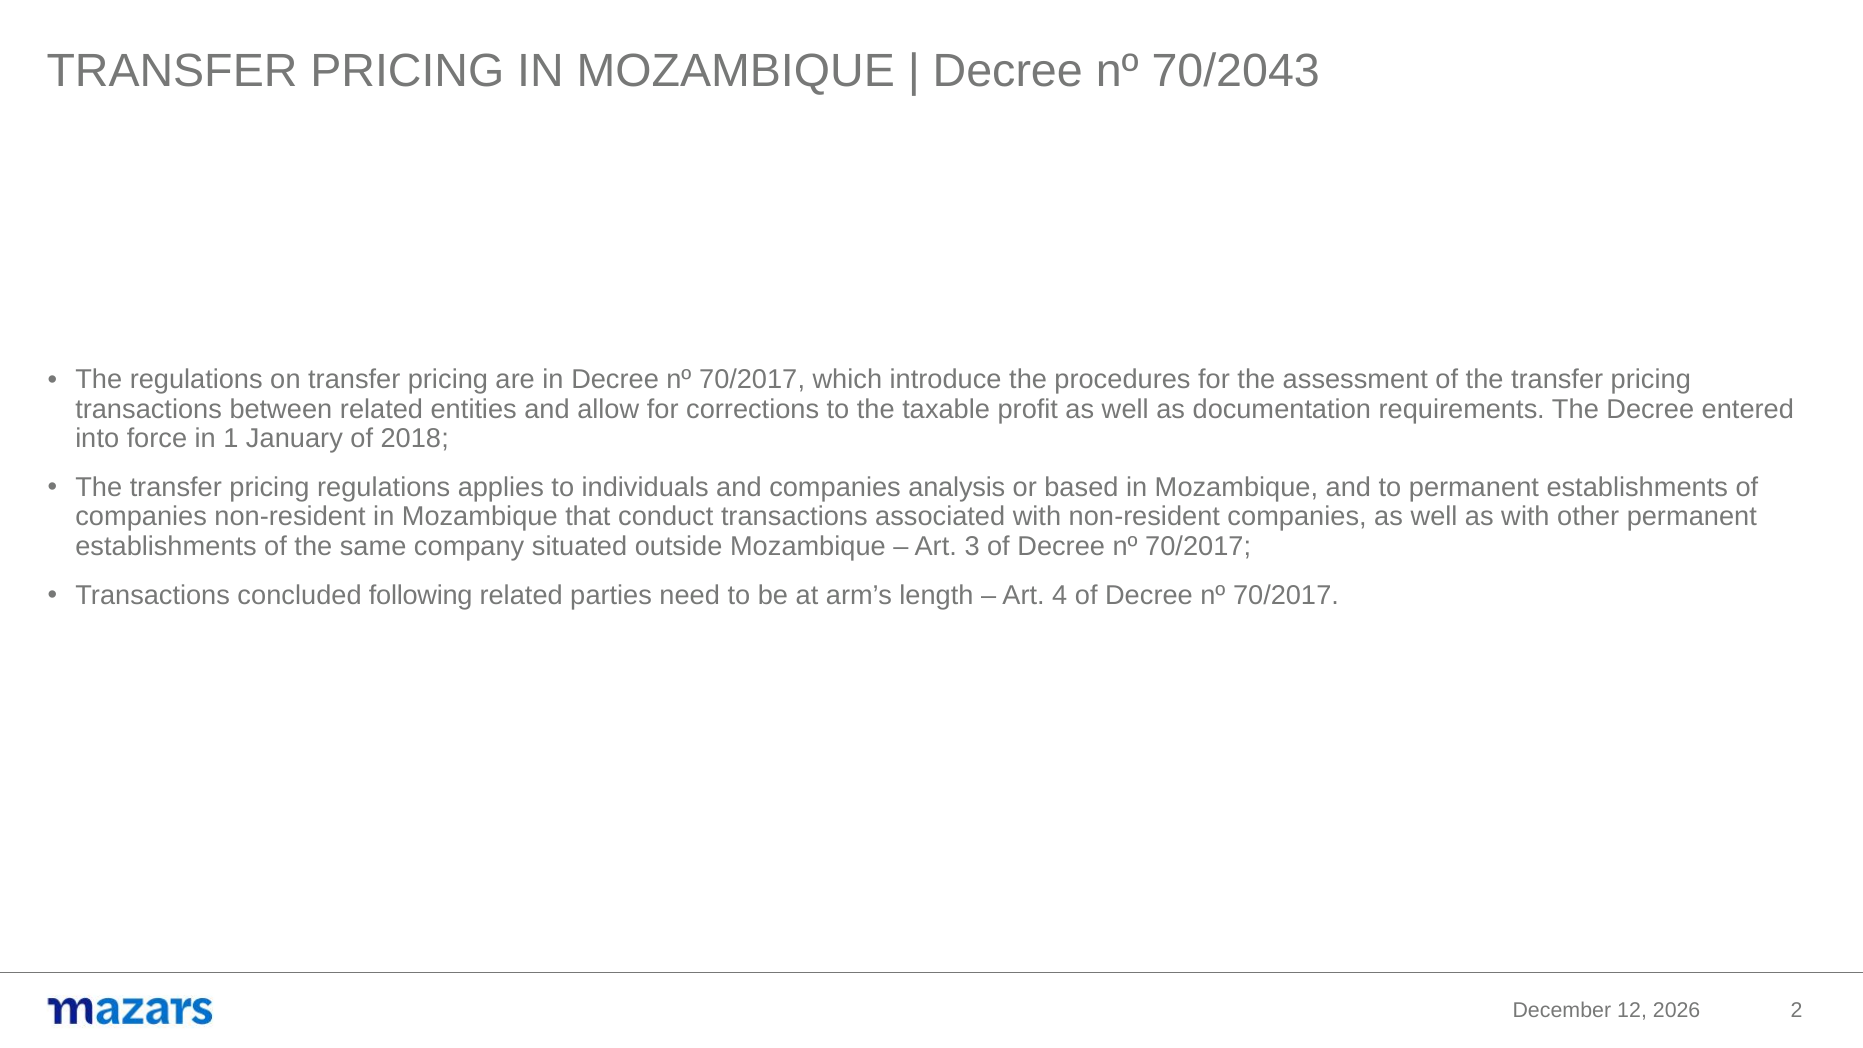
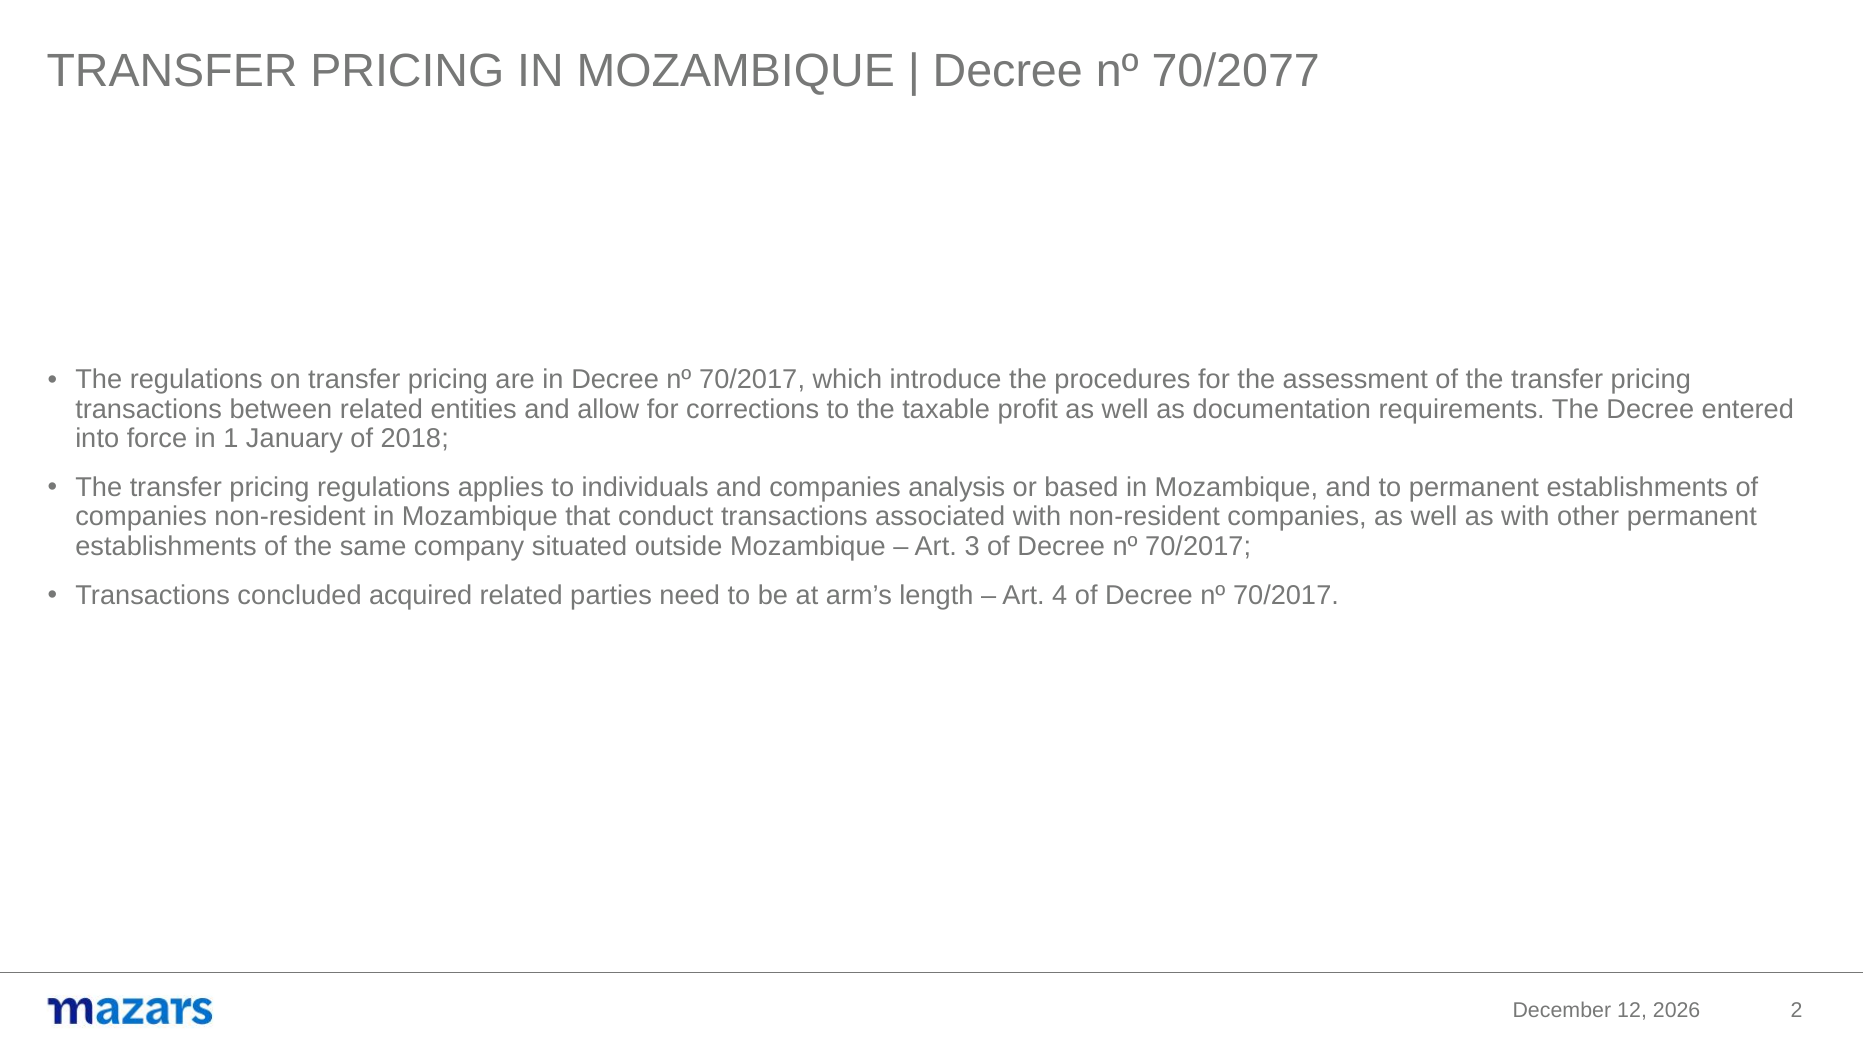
70/2043: 70/2043 -> 70/2077
following: following -> acquired
